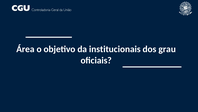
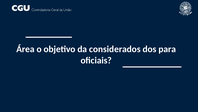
institucionais: institucionais -> considerados
grau: grau -> para
